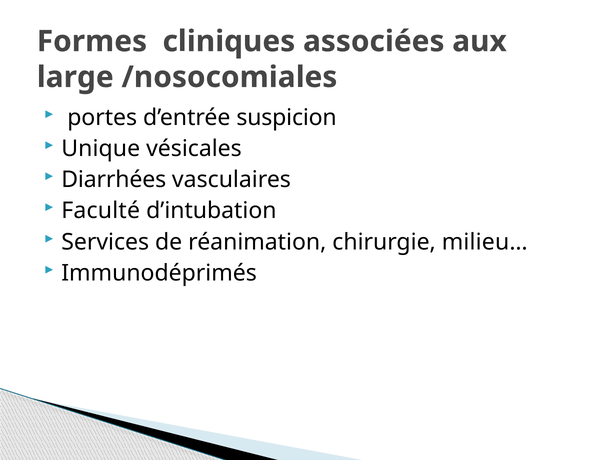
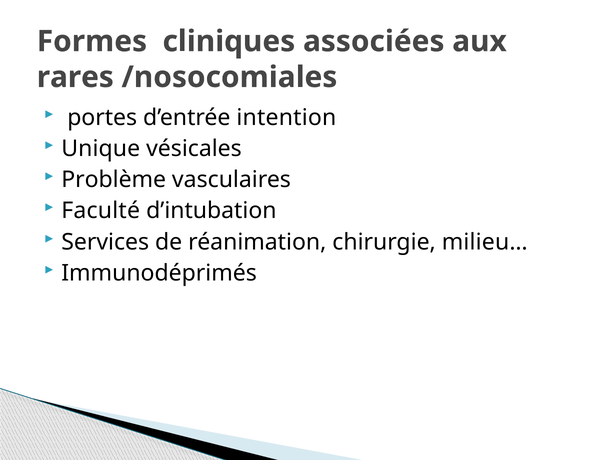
large: large -> rares
suspicion: suspicion -> intention
Diarrhées: Diarrhées -> Problème
